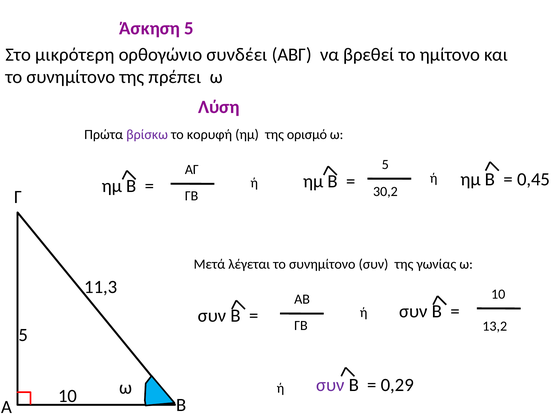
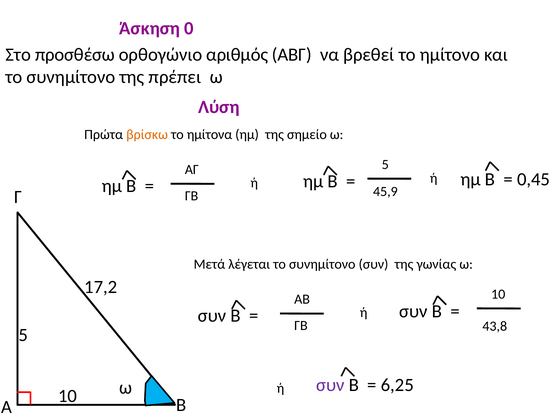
Άσκηση 5: 5 -> 0
μικρότερη: μικρότερη -> προσθέσω
συνδέει: συνδέει -> αριθμός
βρίσκω colour: purple -> orange
κορυφή: κορυφή -> ημίτονα
ορισμό: ορισμό -> σημείο
30,2: 30,2 -> 45,9
11,3: 11,3 -> 17,2
13,2: 13,2 -> 43,8
0,29: 0,29 -> 6,25
